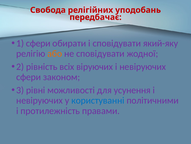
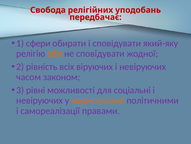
сфери at (29, 77): сфери -> часом
усунення: усунення -> соціальні
користуванні colour: blue -> orange
протилежність: протилежність -> самореалізації
